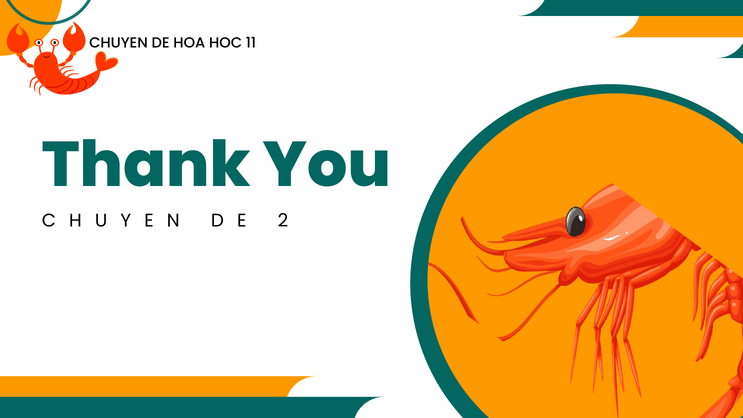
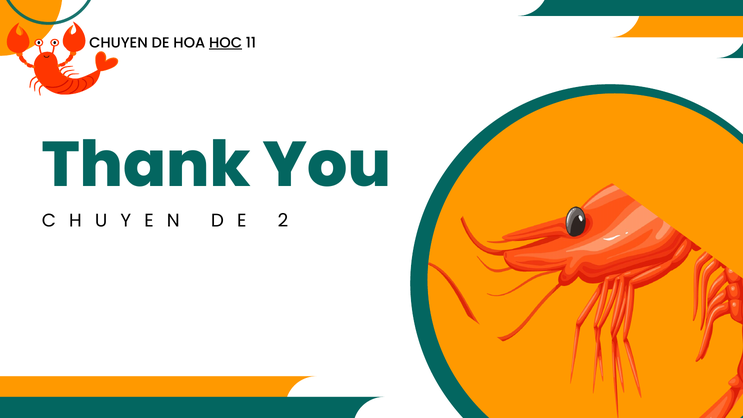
HOC underline: none -> present
